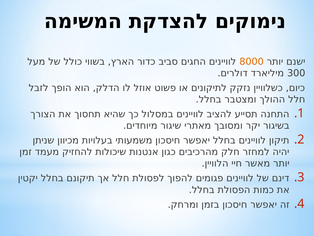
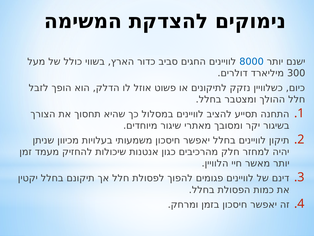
8000 colour: orange -> blue
